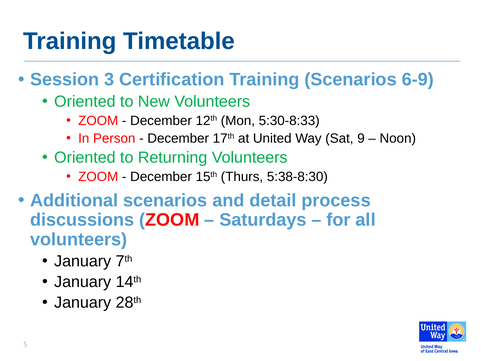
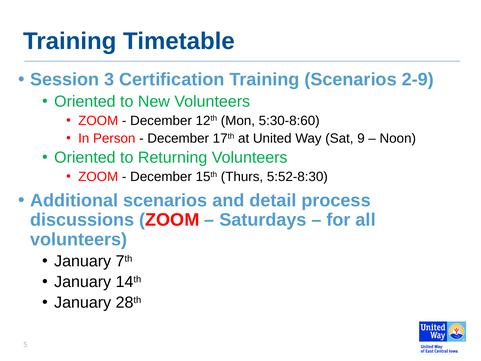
6-9: 6-9 -> 2-9
5:30-8:33: 5:30-8:33 -> 5:30-8:60
5:38-8:30: 5:38-8:30 -> 5:52-8:30
